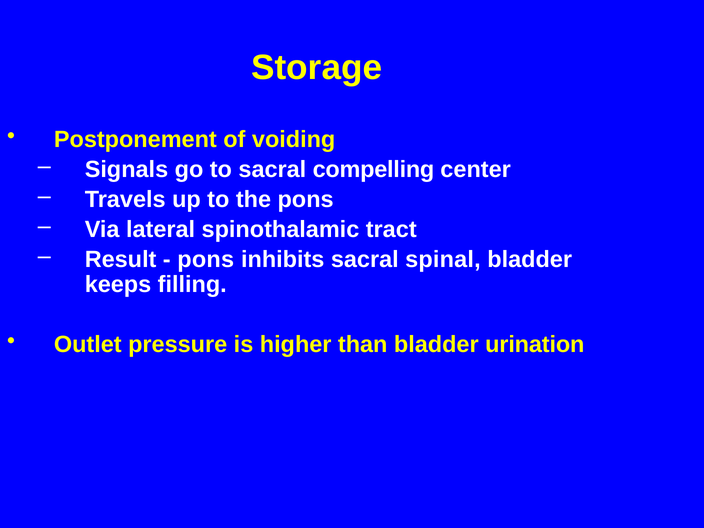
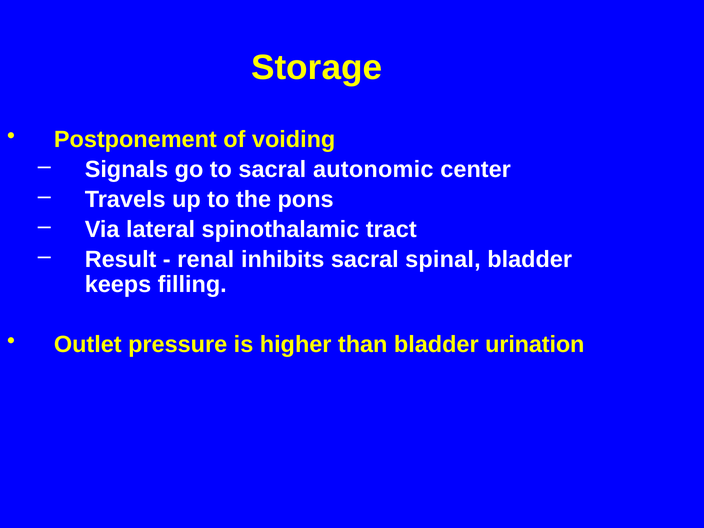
compelling: compelling -> autonomic
pons at (206, 259): pons -> renal
